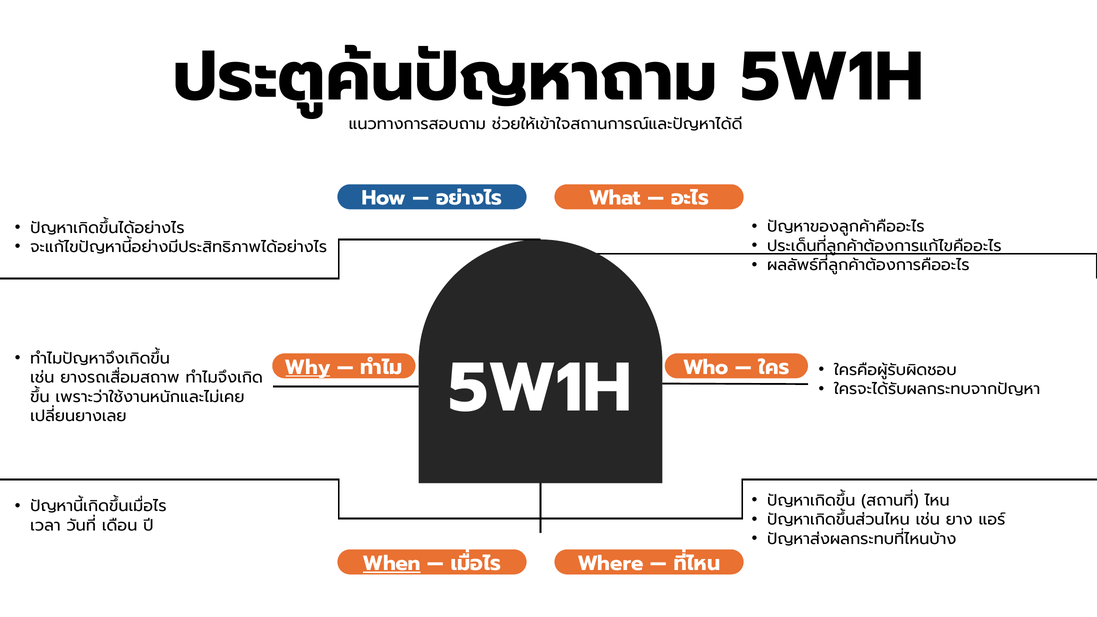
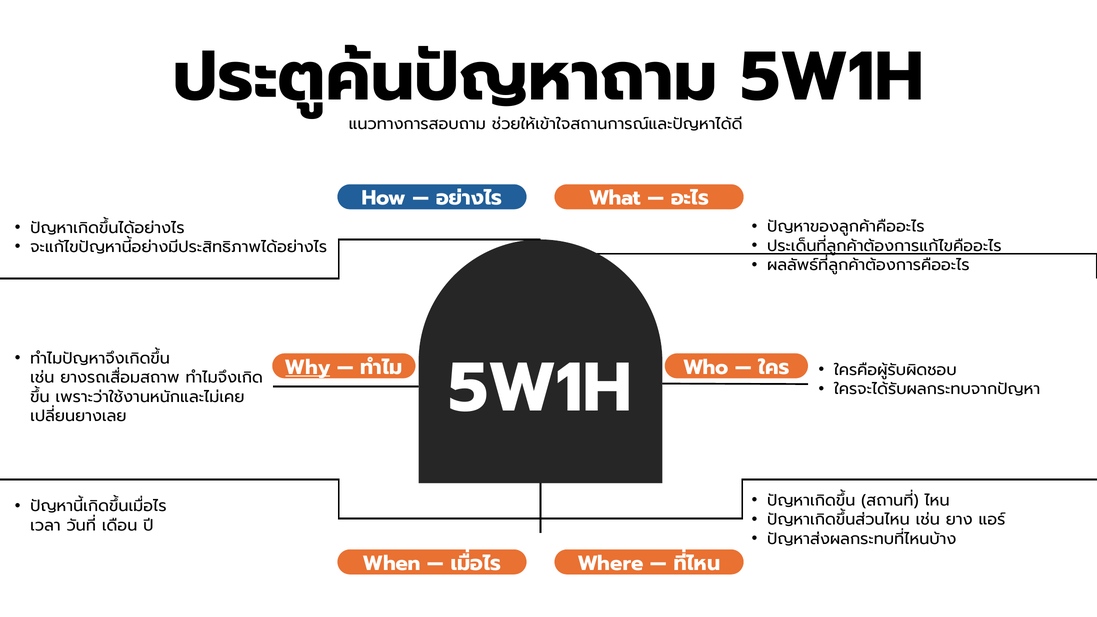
When underline: present -> none
